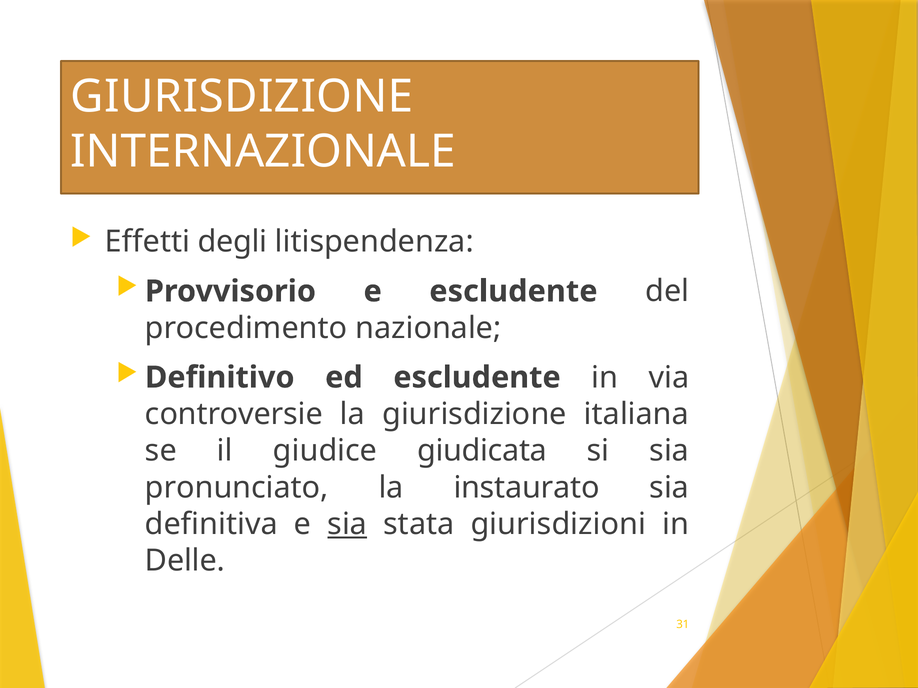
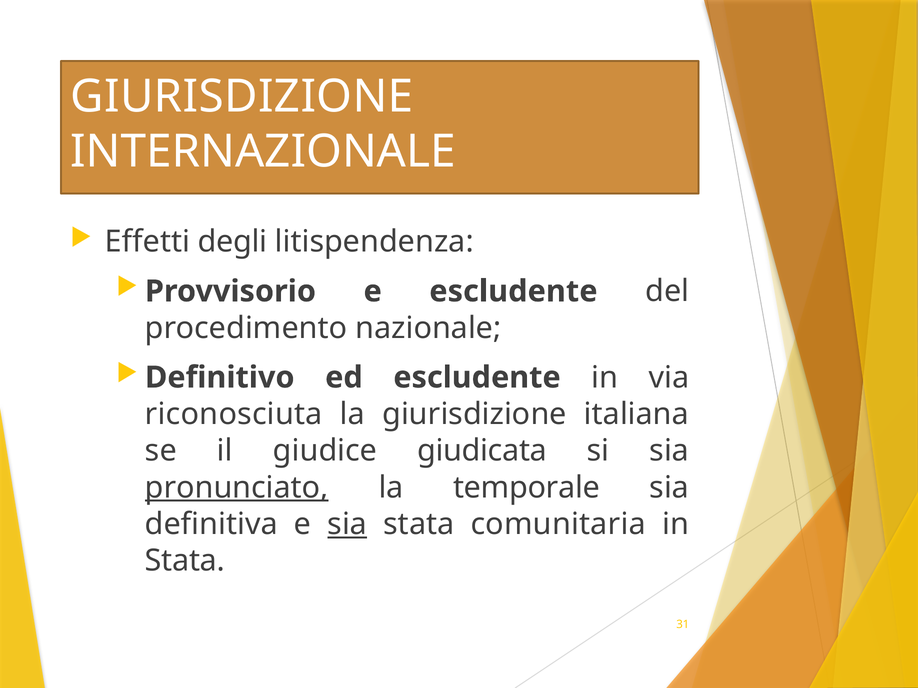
controversie: controversie -> riconosciuta
pronunciato underline: none -> present
instaurato: instaurato -> temporale
giurisdizioni: giurisdizioni -> comunitaria
Delle at (185, 561): Delle -> Stata
